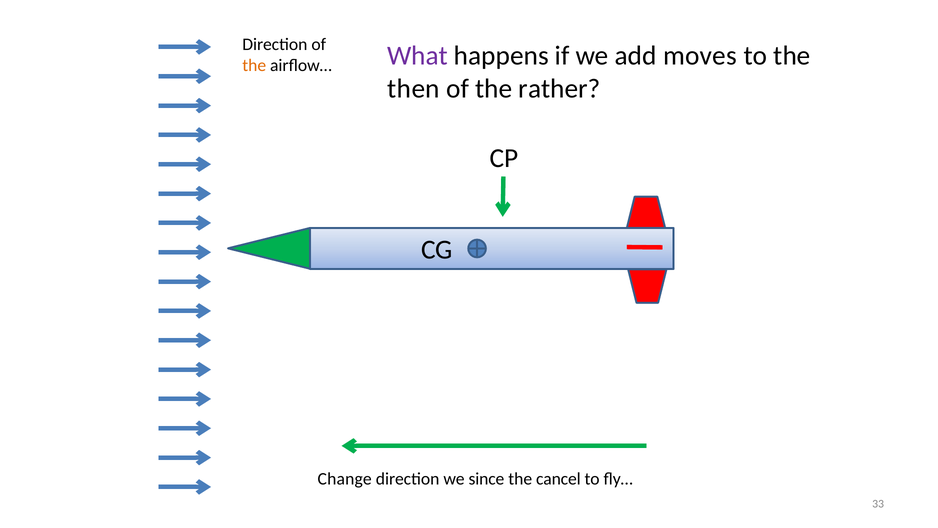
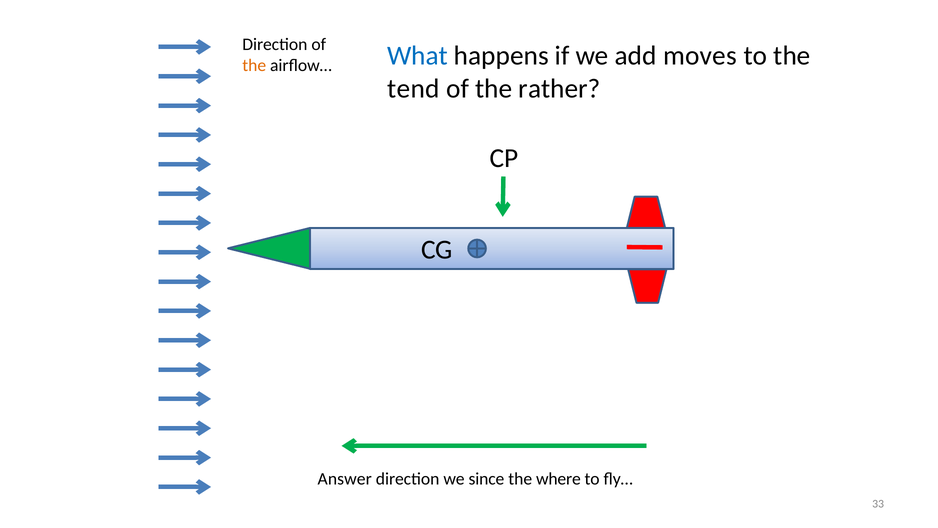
What colour: purple -> blue
then: then -> tend
Change: Change -> Answer
cancel: cancel -> where
